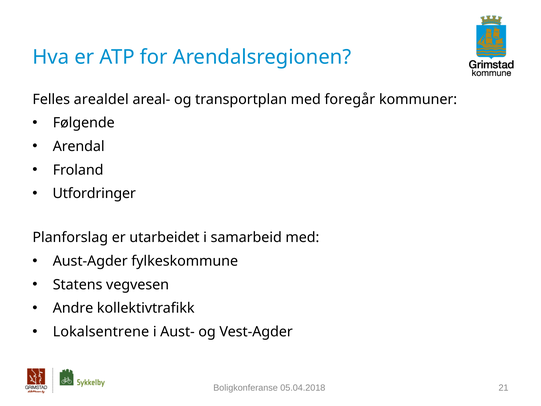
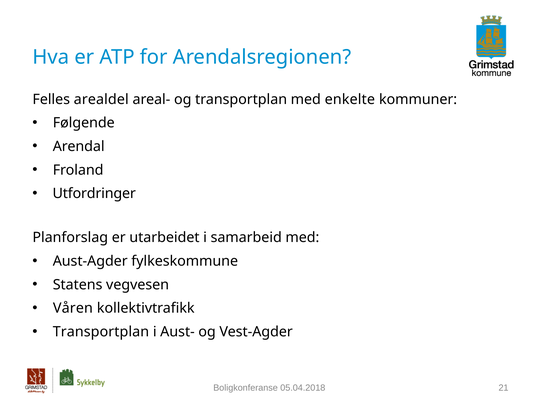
foregår: foregår -> enkelte
Andre: Andre -> Våren
Lokalsentrene at (101, 332): Lokalsentrene -> Transportplan
